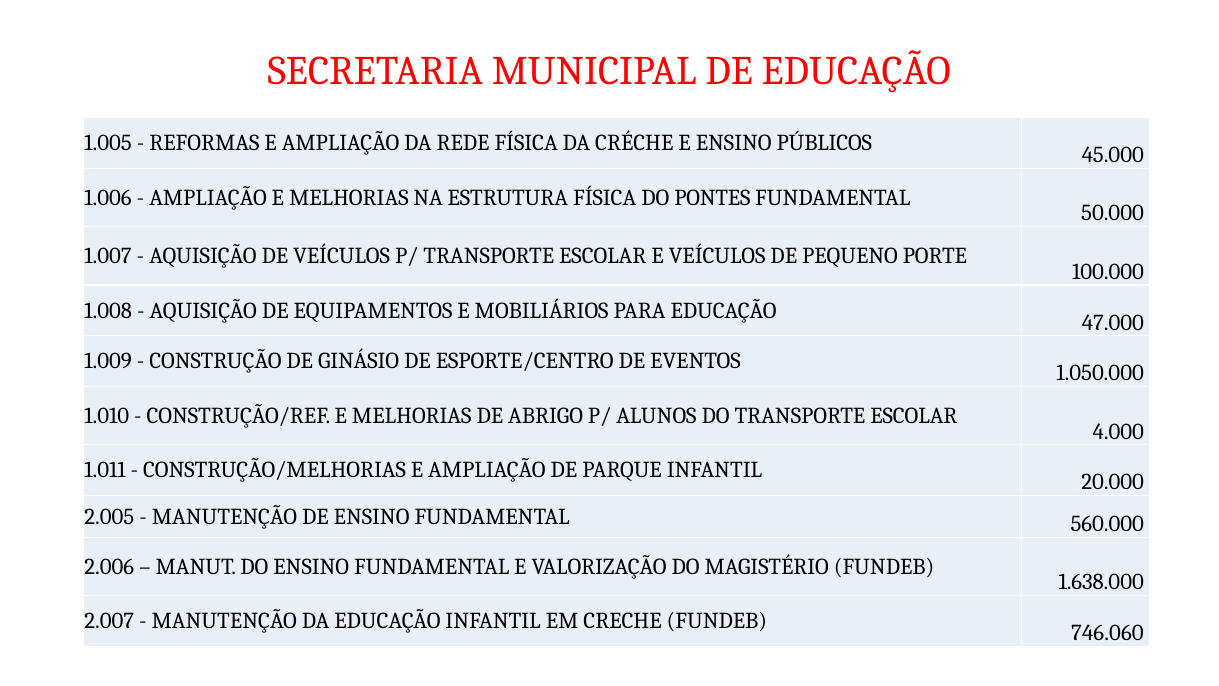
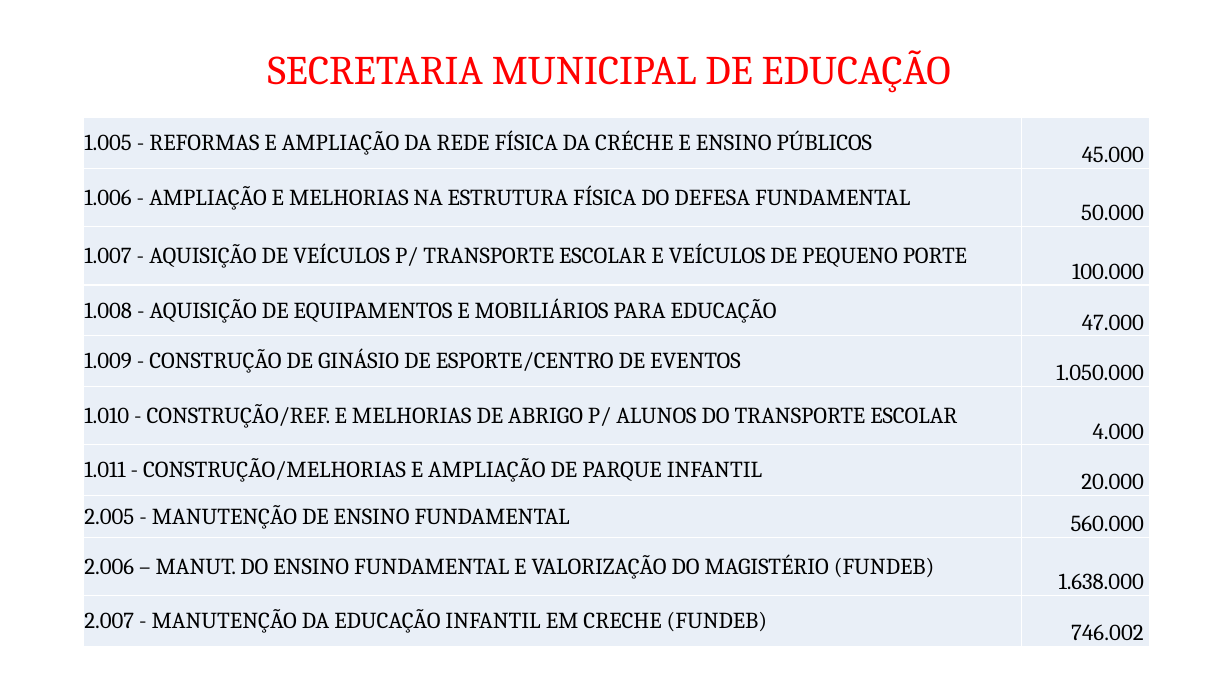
PONTES: PONTES -> DEFESA
746.060: 746.060 -> 746.002
